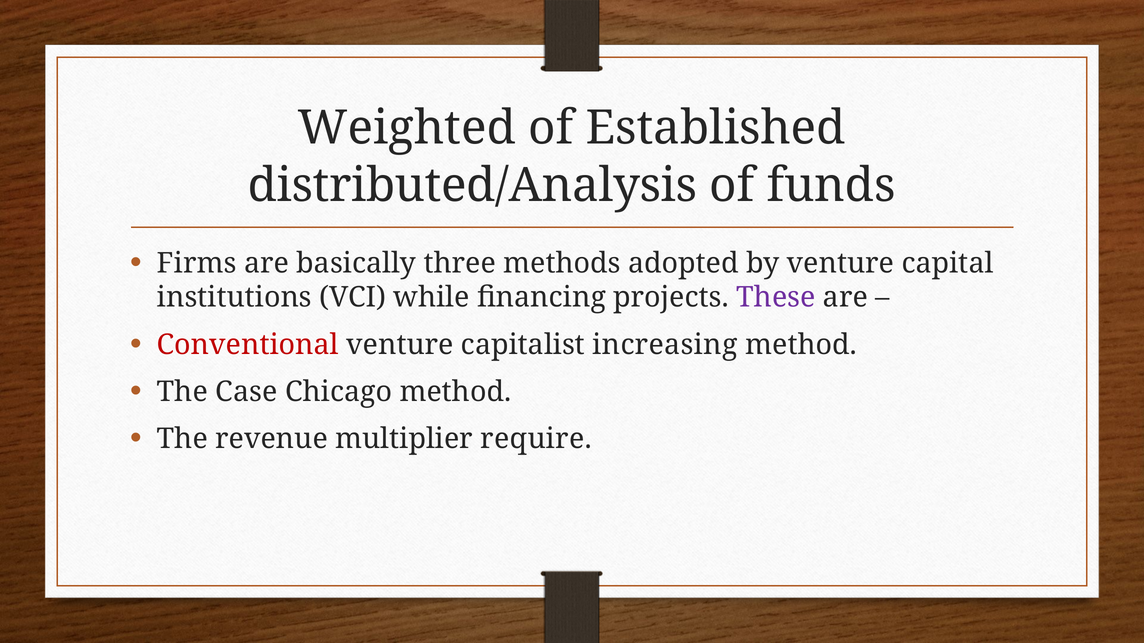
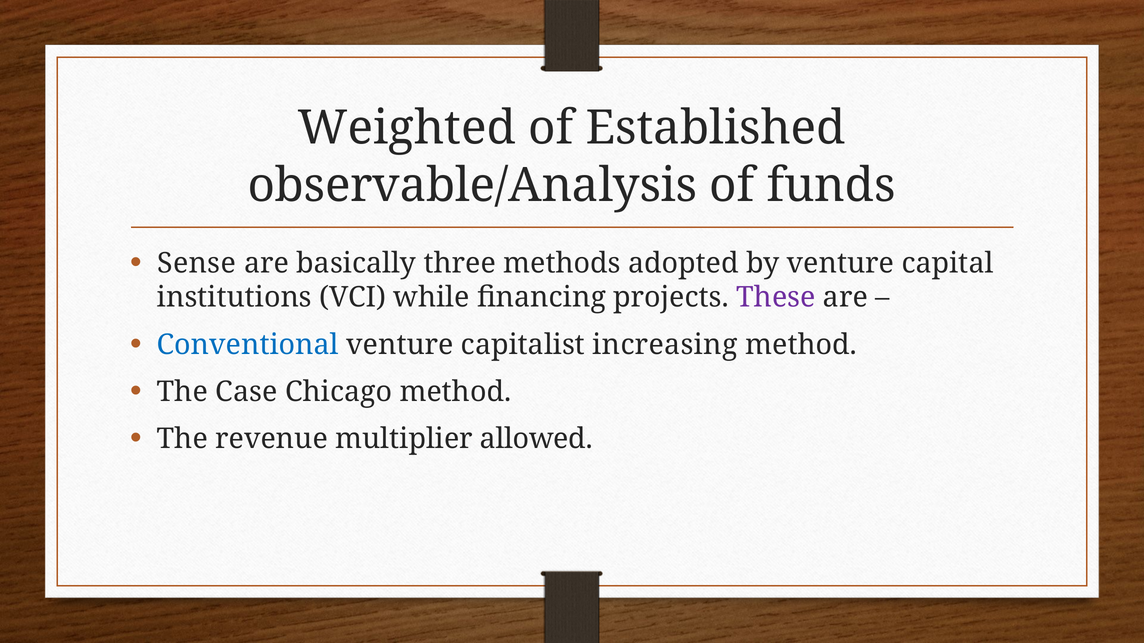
distributed/Analysis: distributed/Analysis -> observable/Analysis
Firms: Firms -> Sense
Conventional colour: red -> blue
require: require -> allowed
